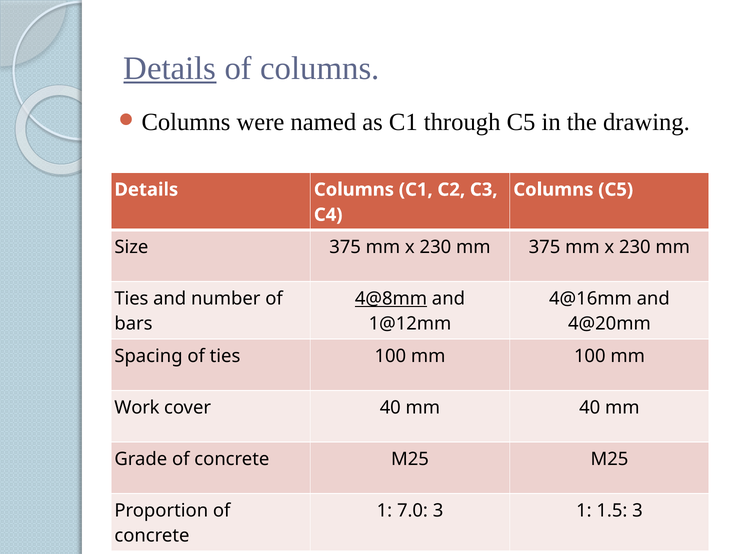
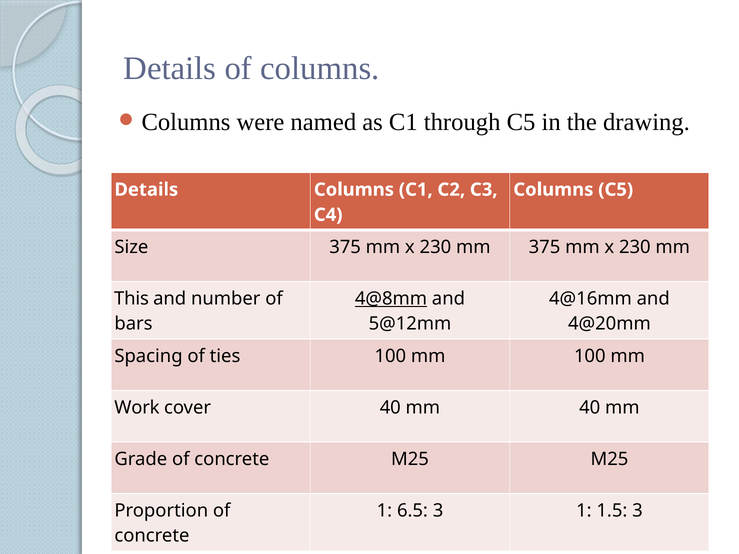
Details at (170, 69) underline: present -> none
Ties at (131, 299): Ties -> This
1@12mm: 1@12mm -> 5@12mm
7.0: 7.0 -> 6.5
